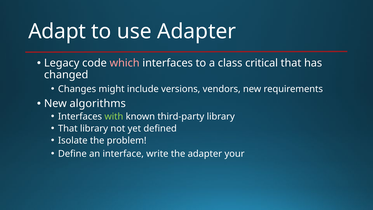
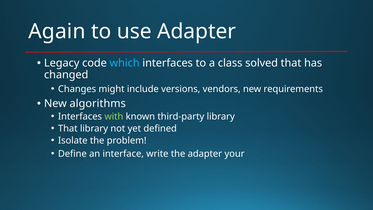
Adapt: Adapt -> Again
which colour: pink -> light blue
critical: critical -> solved
